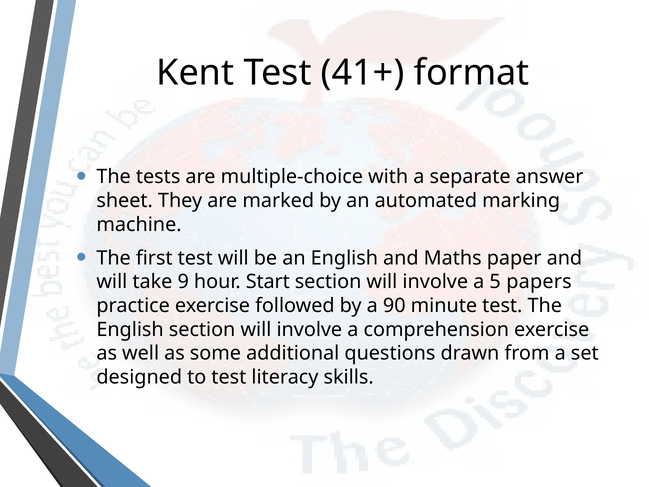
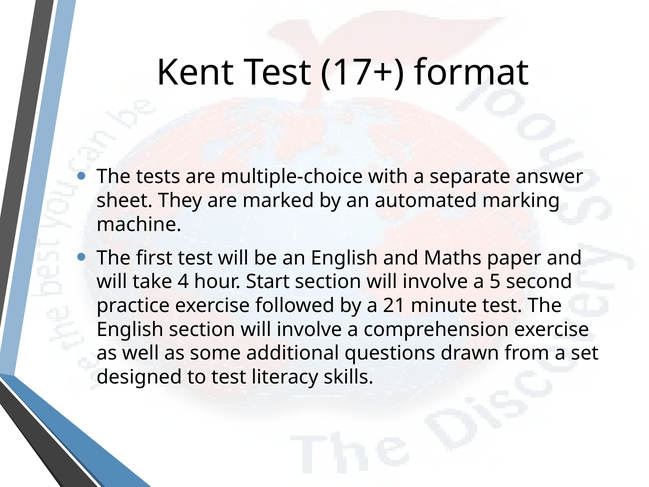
41+: 41+ -> 17+
9: 9 -> 4
papers: papers -> second
90: 90 -> 21
